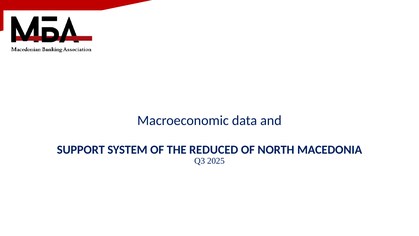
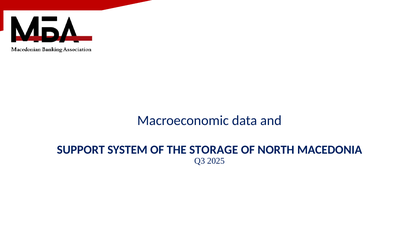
REDUCED: REDUCED -> STORAGE
